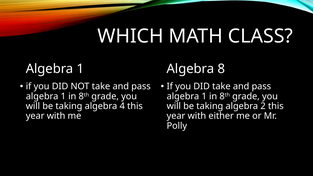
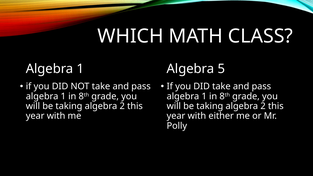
8: 8 -> 5
4 at (122, 106): 4 -> 2
